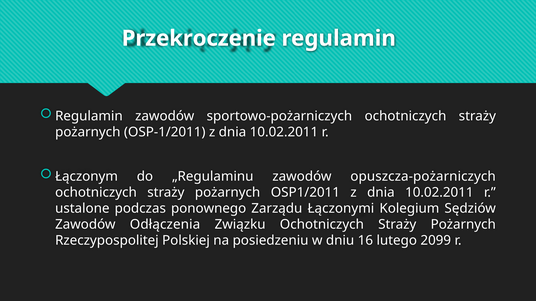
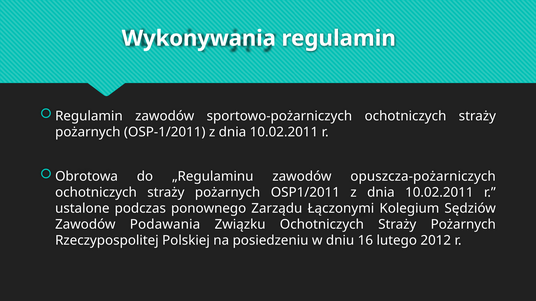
Przekroczenie: Przekroczenie -> Wykonywania
Łączonym: Łączonym -> Obrotowa
Odłączenia: Odłączenia -> Podawania
2099: 2099 -> 2012
